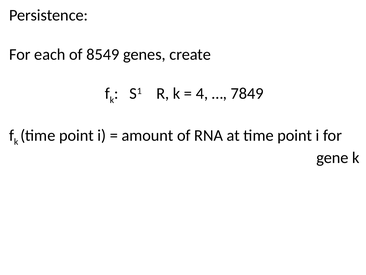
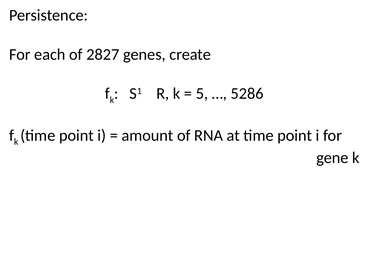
8549: 8549 -> 2827
4: 4 -> 5
7849: 7849 -> 5286
